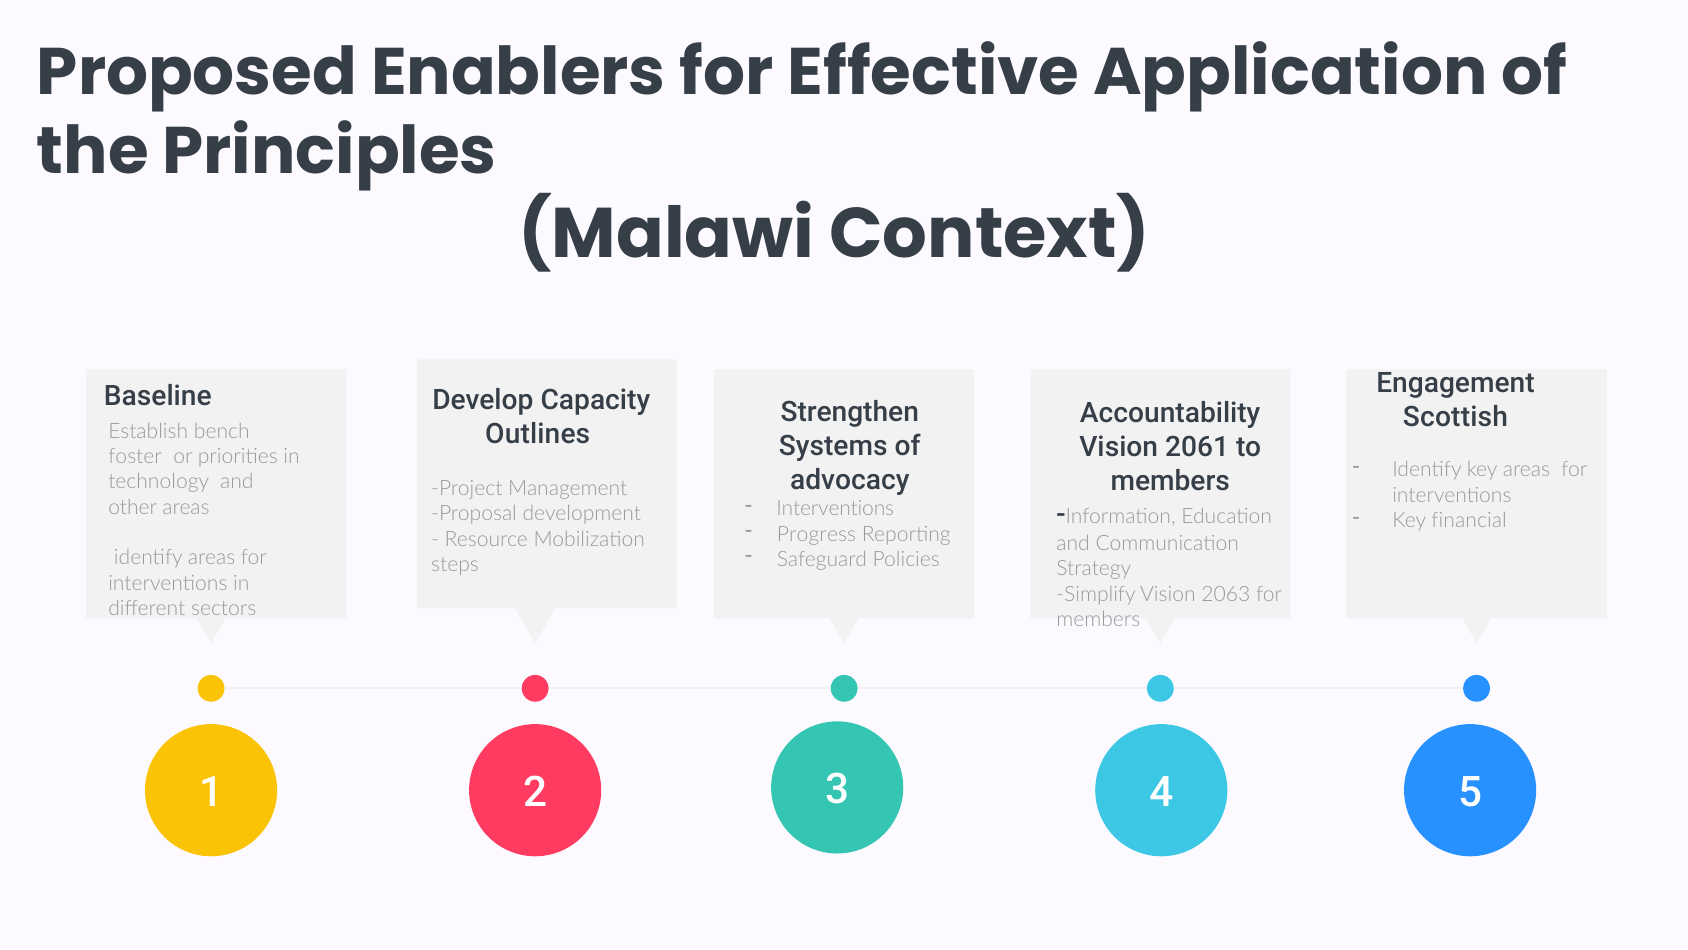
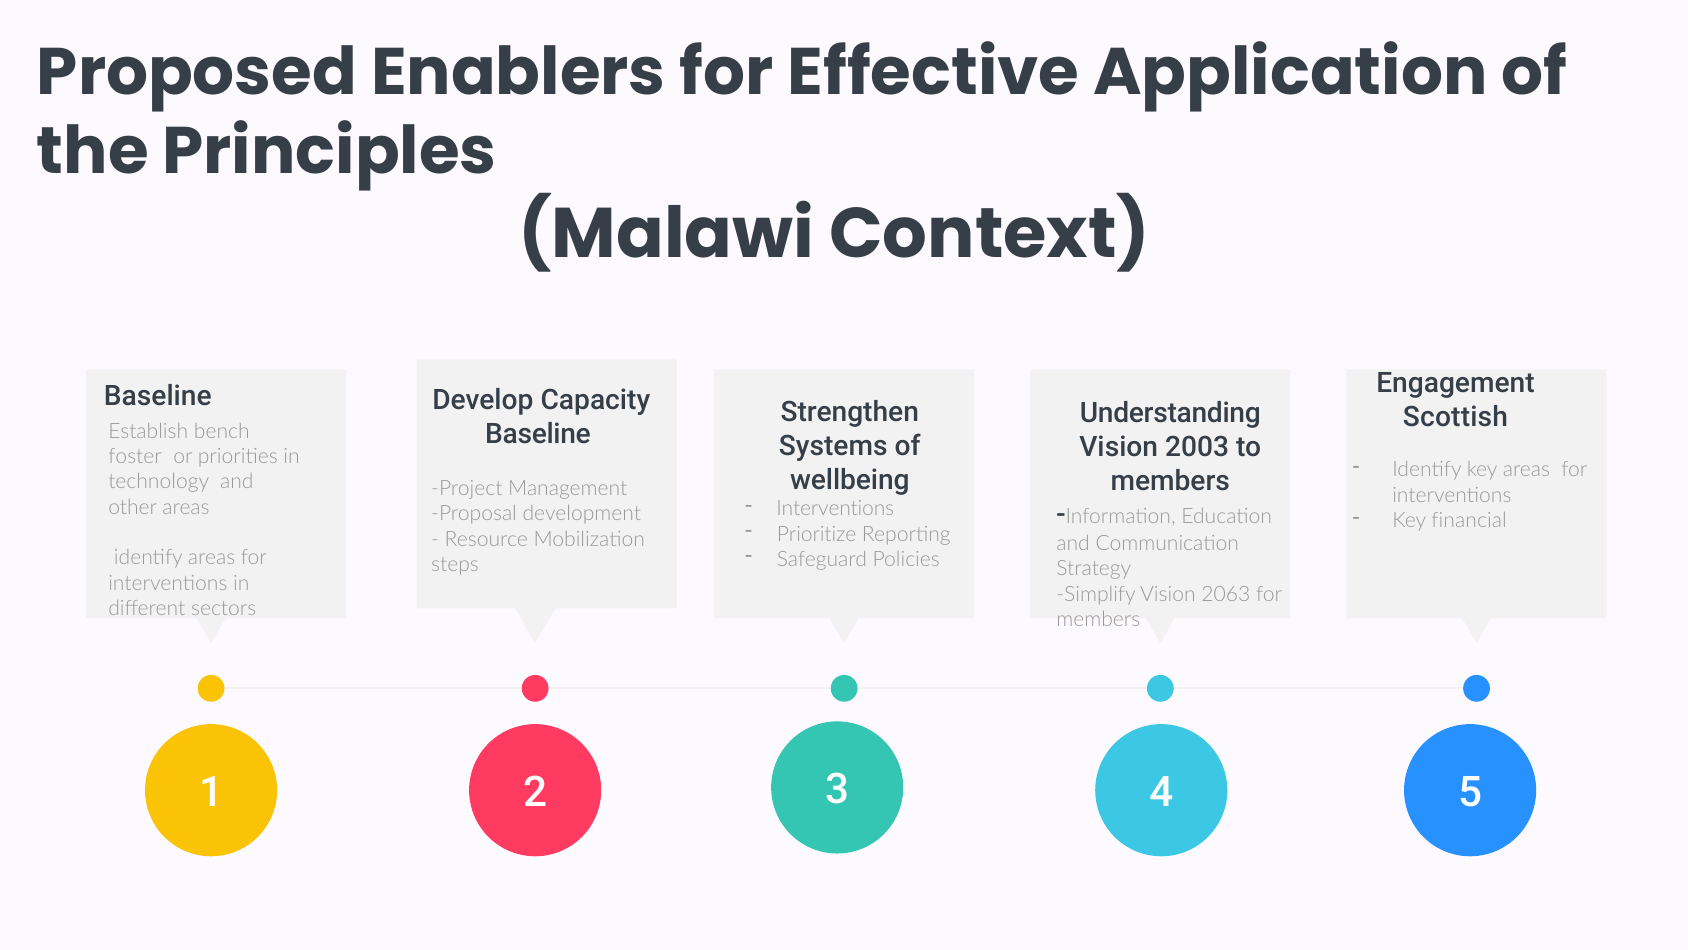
Accountability: Accountability -> Understanding
Outlines at (538, 434): Outlines -> Baseline
2061: 2061 -> 2003
advocacy: advocacy -> wellbeing
Progress: Progress -> Prioritize
